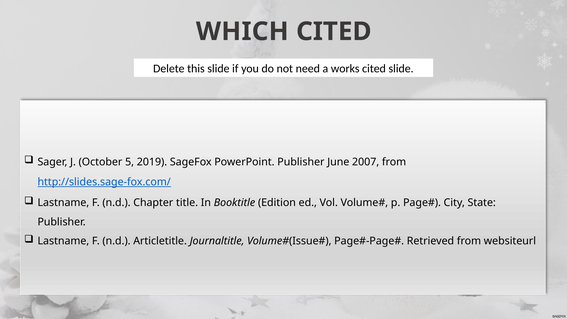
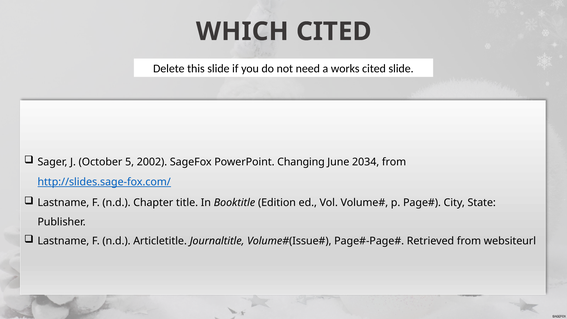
2019: 2019 -> 2002
PowerPoint Publisher: Publisher -> Changing
2007: 2007 -> 2034
